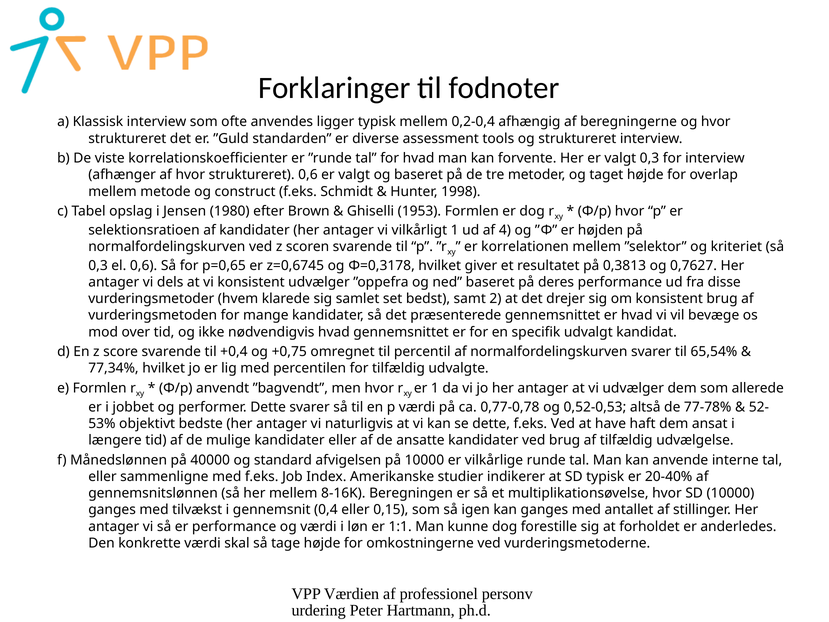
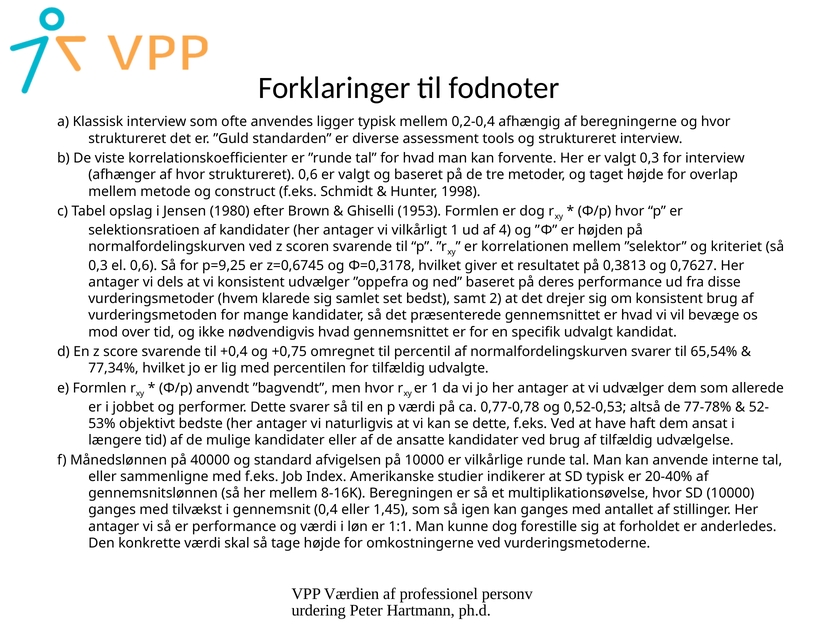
p=0,65: p=0,65 -> p=9,25
0,15: 0,15 -> 1,45
